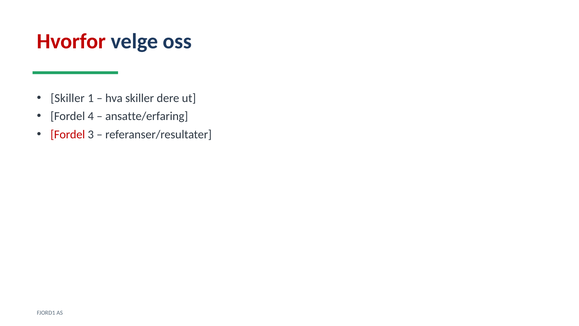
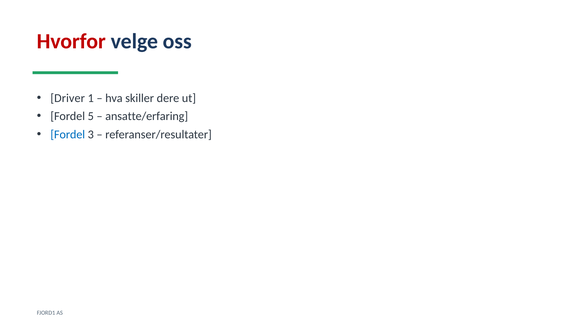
Skiller at (68, 98): Skiller -> Driver
4: 4 -> 5
Fordel at (68, 134) colour: red -> blue
